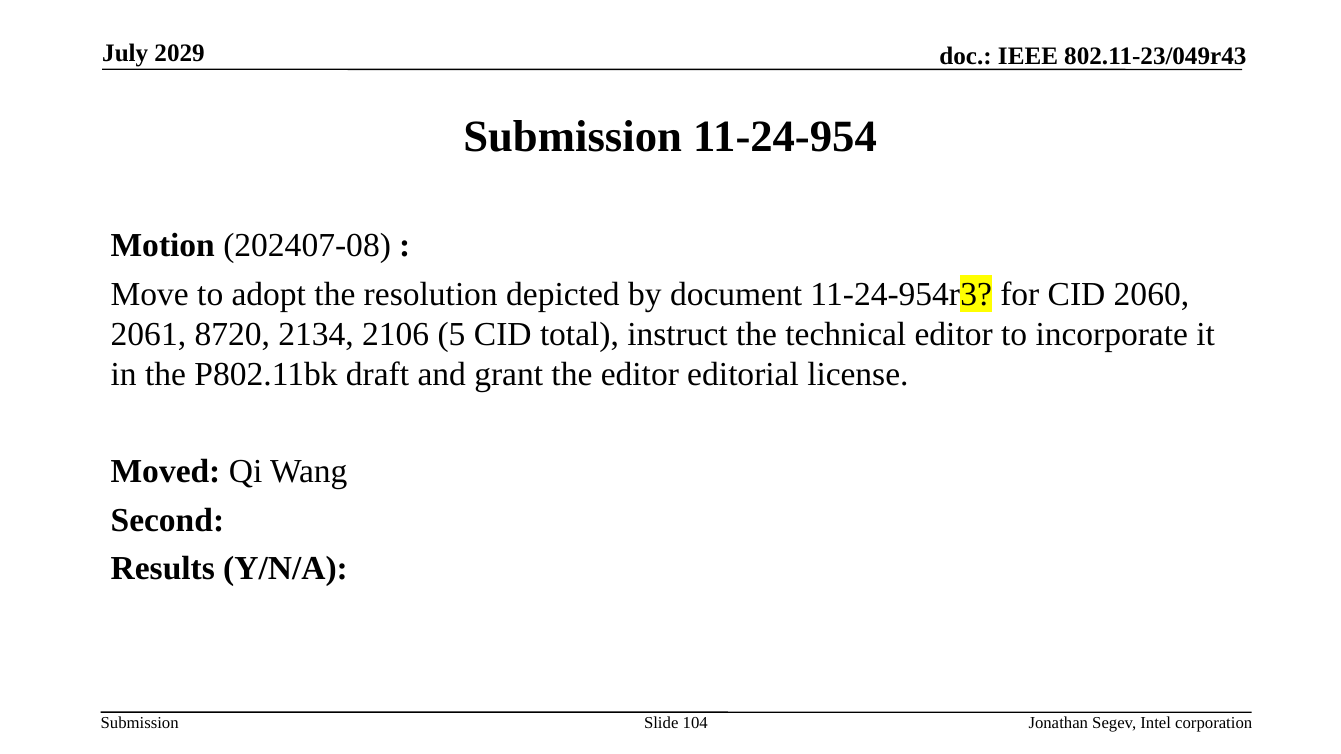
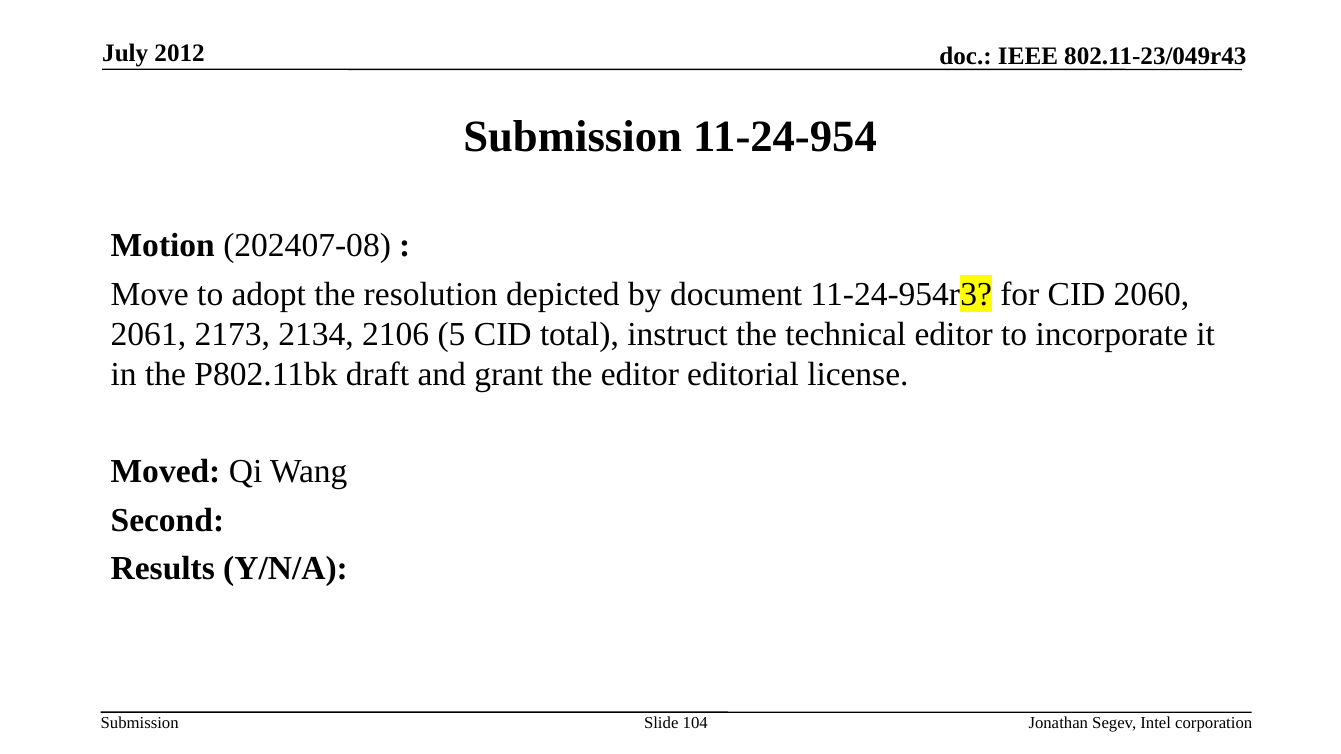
2029: 2029 -> 2012
8720: 8720 -> 2173
